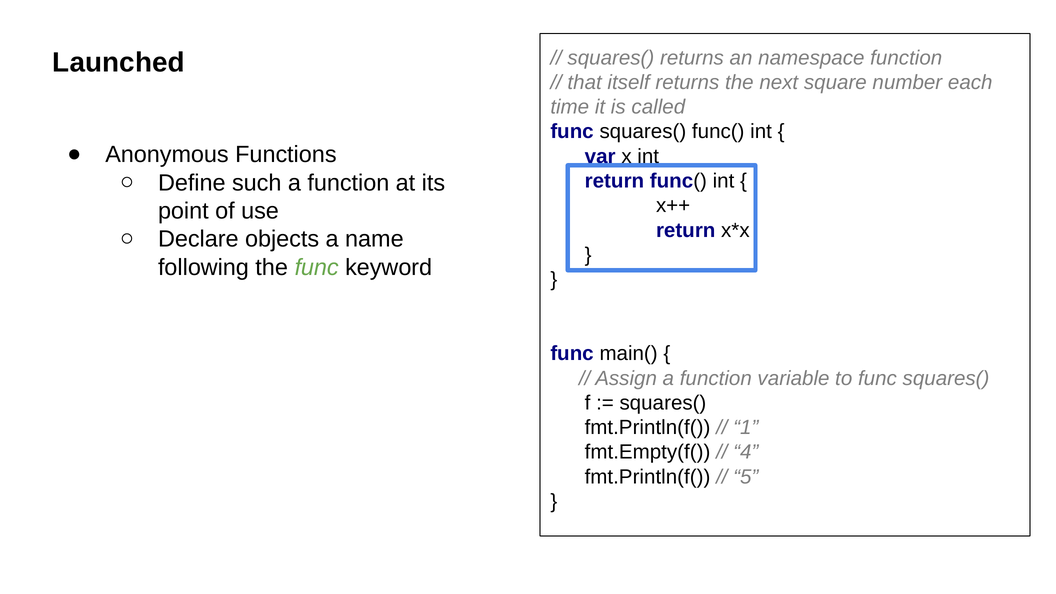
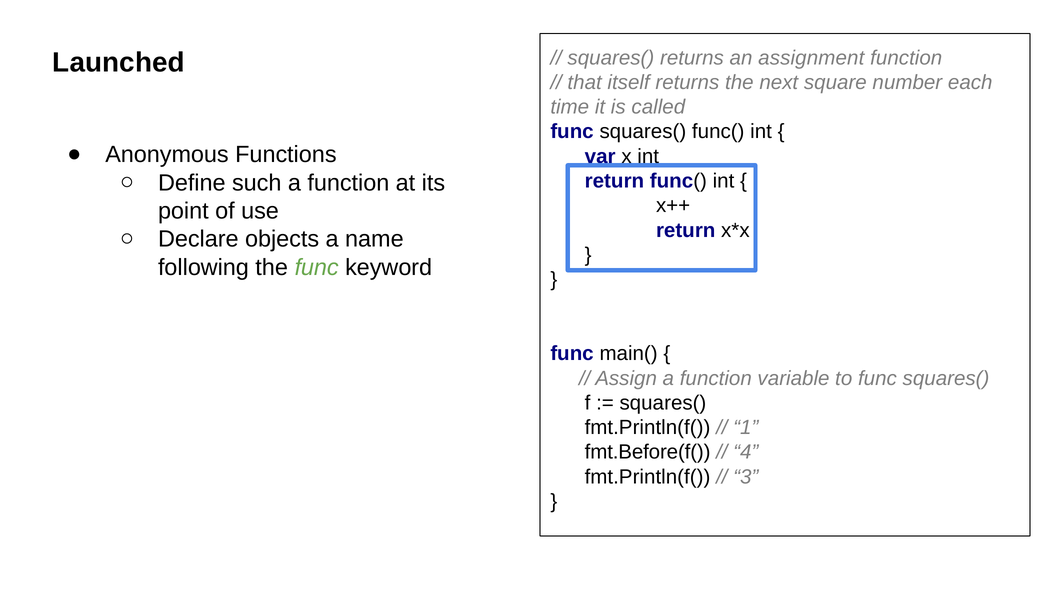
namespace: namespace -> assignment
fmt.Empty(f(: fmt.Empty(f( -> fmt.Before(f(
5: 5 -> 3
